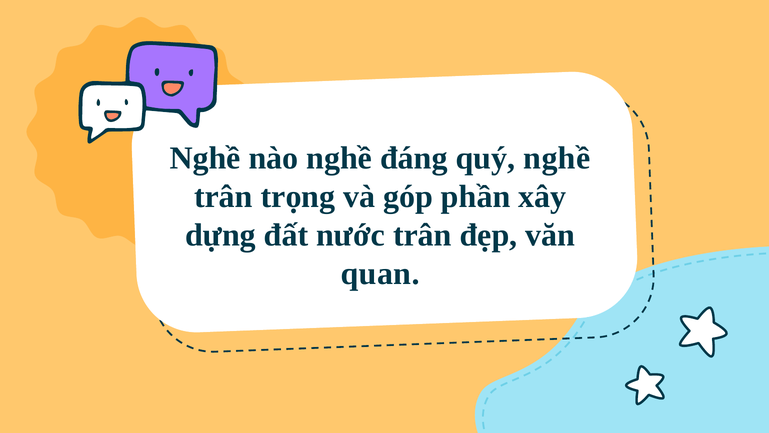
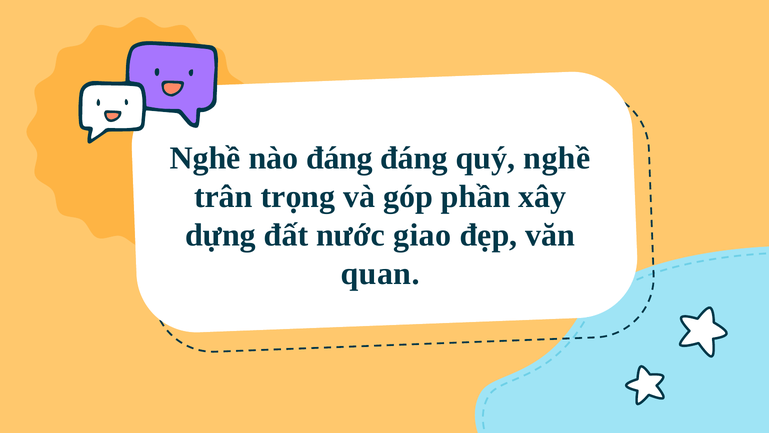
nào nghề: nghề -> đáng
nước trân: trân -> giao
